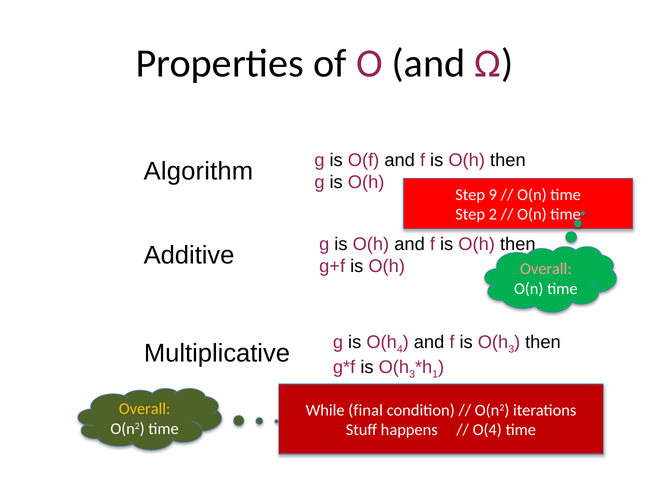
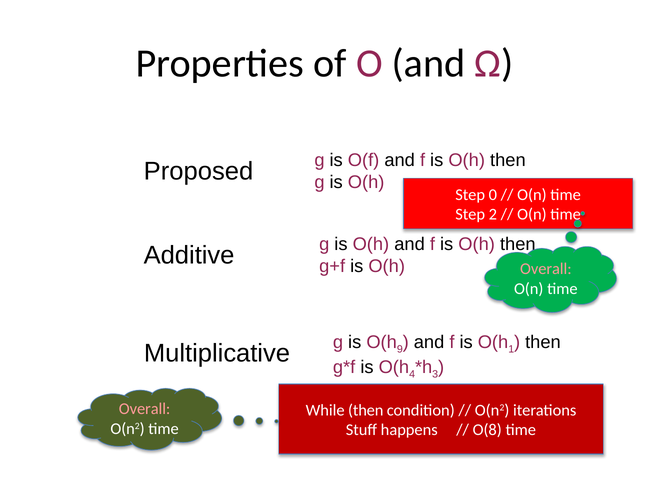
Algorithm: Algorithm -> Proposed
9: 9 -> 0
4: 4 -> 9
f is O(h 3: 3 -> 1
3 at (412, 375): 3 -> 4
1: 1 -> 3
Overall at (145, 409) colour: yellow -> pink
While final: final -> then
O(4: O(4 -> O(8
